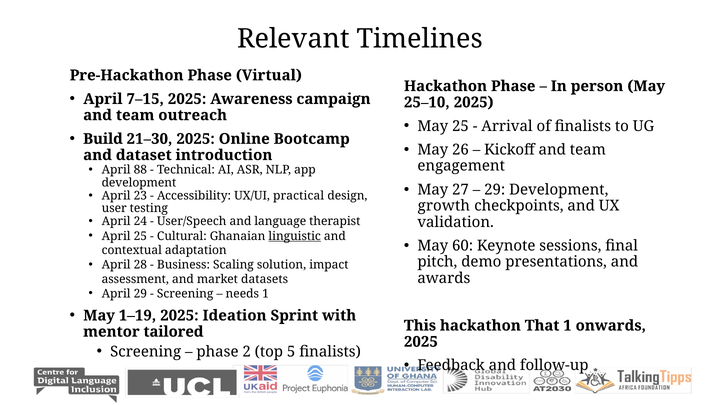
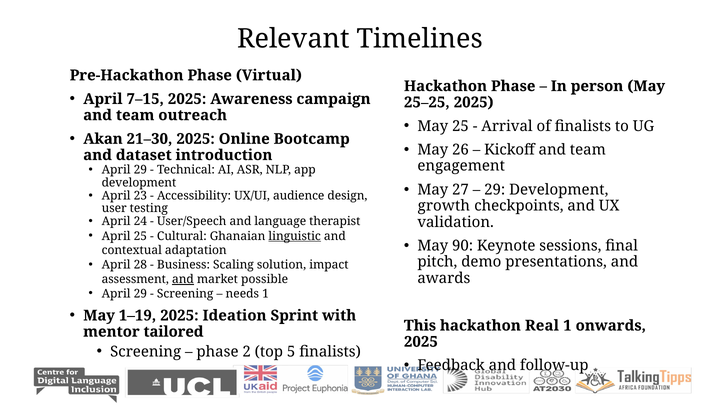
25–10: 25–10 -> 25–25
Build: Build -> Akan
88 at (140, 170): 88 -> 29
practical: practical -> audience
60: 60 -> 90
and at (183, 279) underline: none -> present
datasets: datasets -> possible
That: That -> Real
